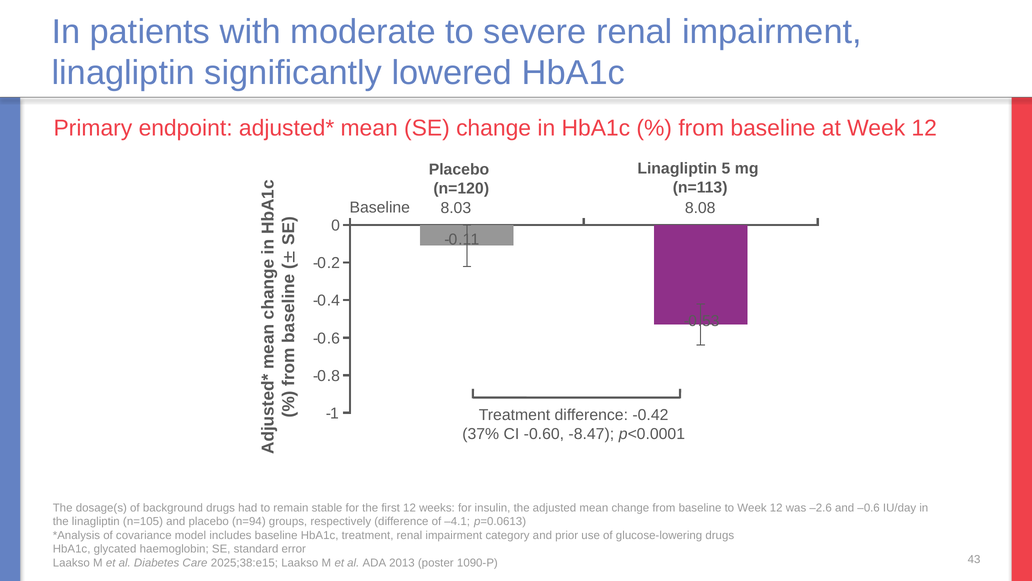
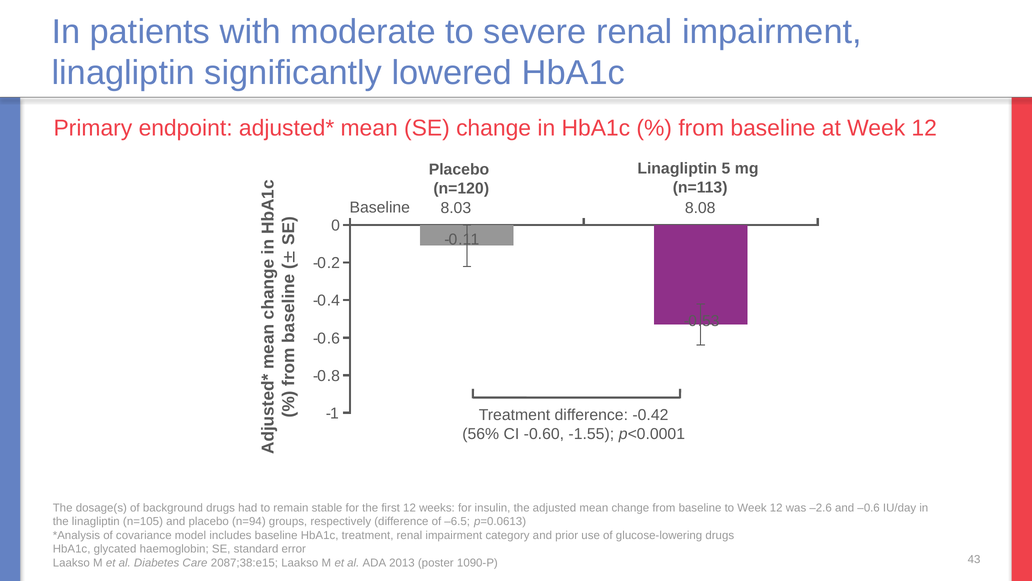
37%: 37% -> 56%
-8.47: -8.47 -> -1.55
–4.1: –4.1 -> –6.5
2025;38:e15: 2025;38:e15 -> 2087;38:e15
